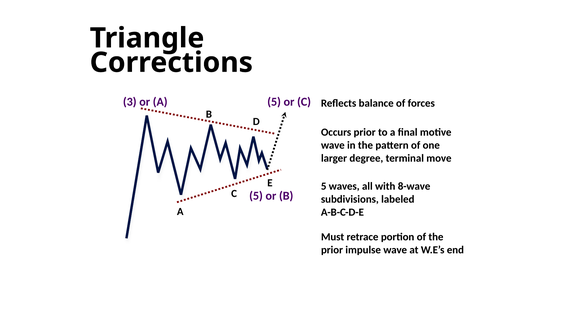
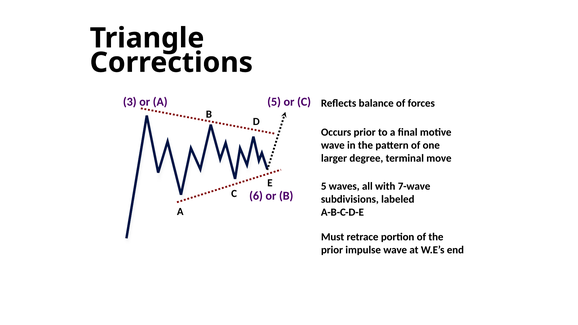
8-wave: 8-wave -> 7-wave
C 5: 5 -> 6
